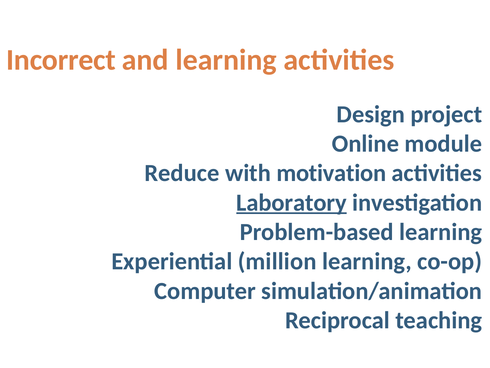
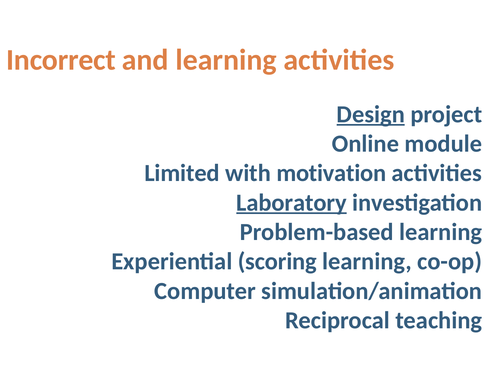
Design underline: none -> present
Reduce: Reduce -> Limited
million: million -> scoring
